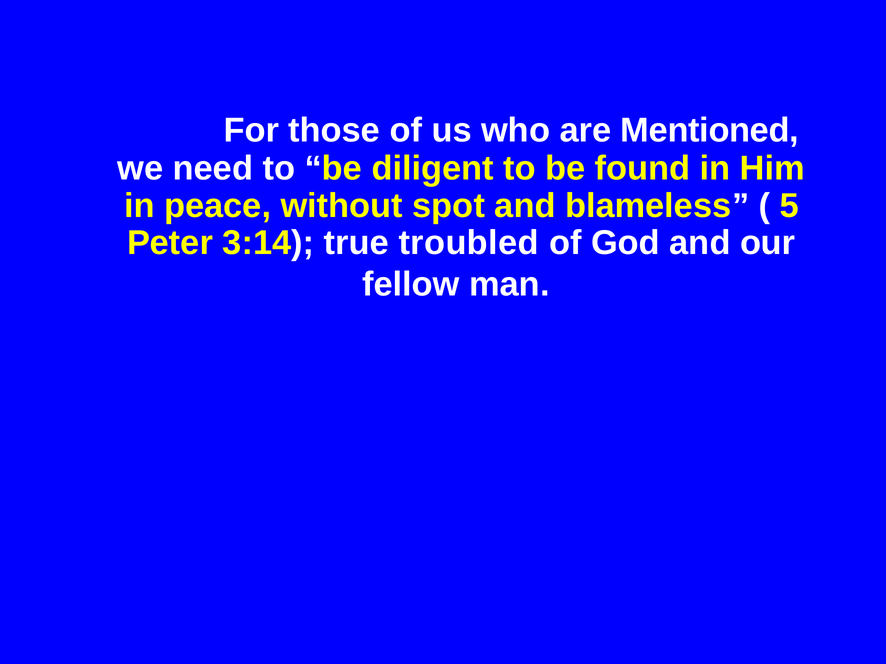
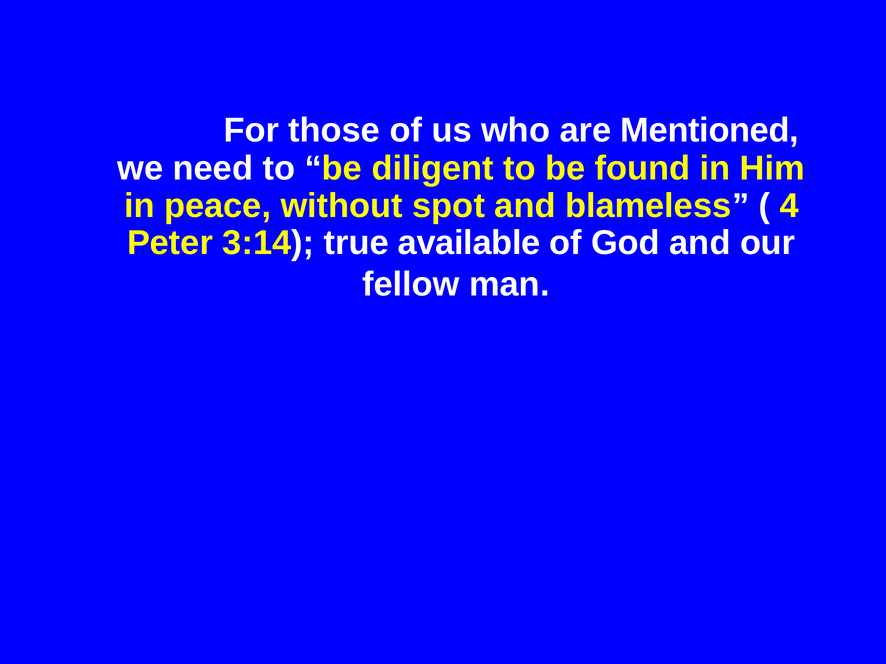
5: 5 -> 4
troubled: troubled -> available
